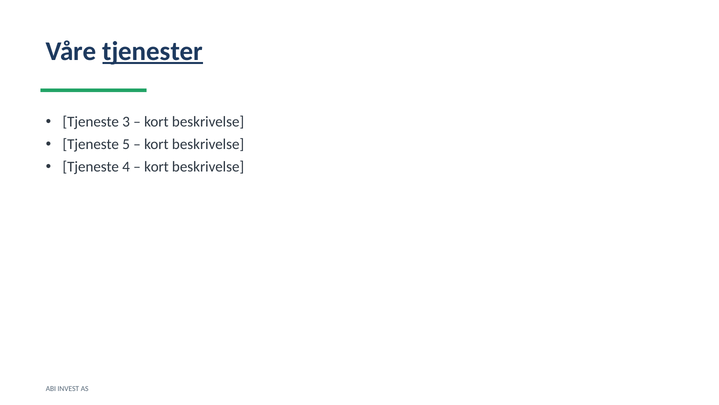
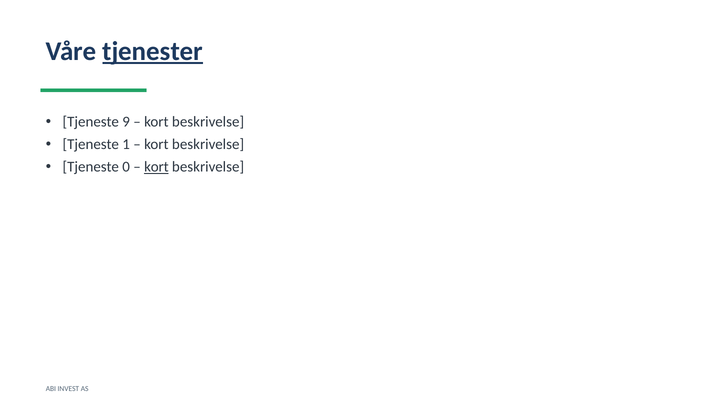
3: 3 -> 9
5: 5 -> 1
4: 4 -> 0
kort at (156, 167) underline: none -> present
